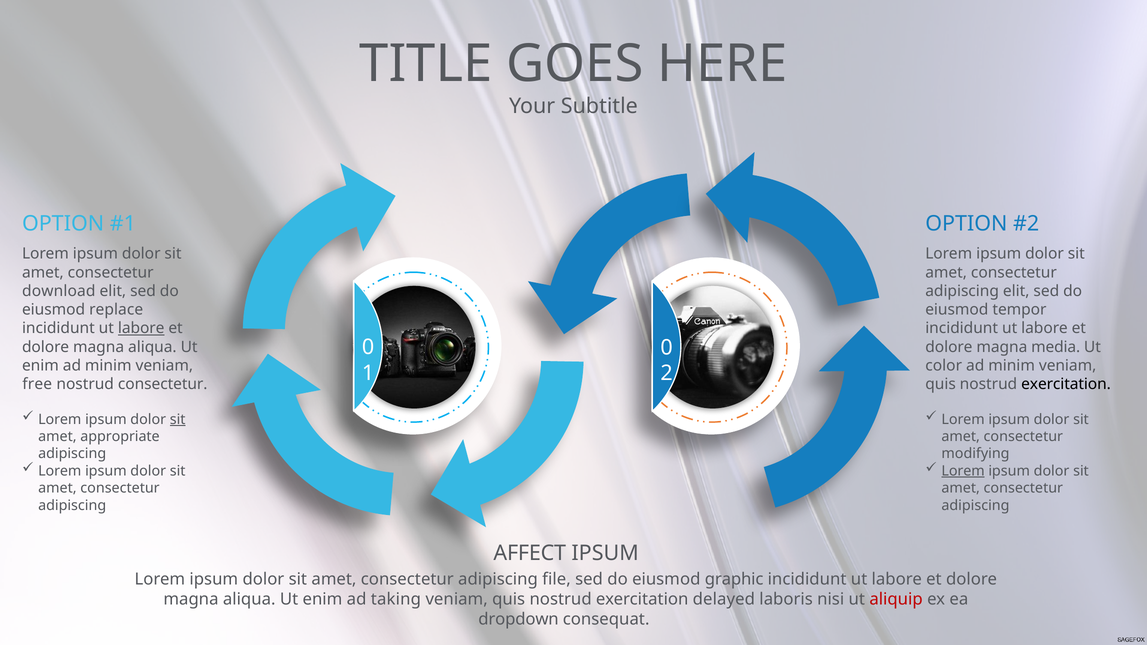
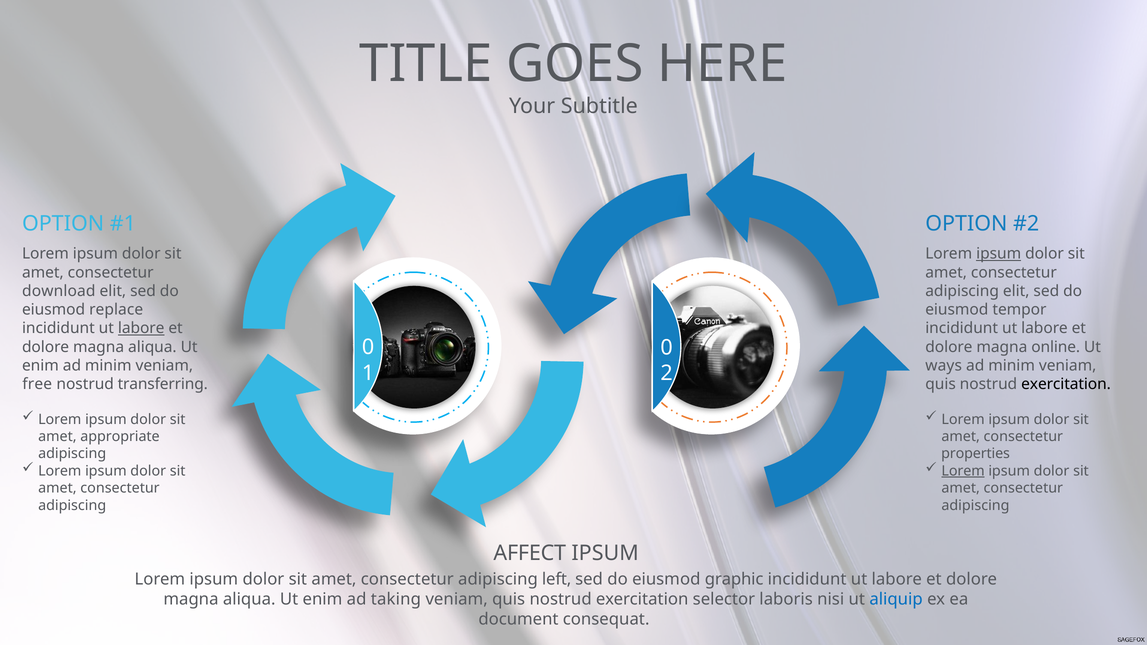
ipsum at (999, 254) underline: none -> present
media: media -> online
color: color -> ways
nostrud consectetur: consectetur -> transferring
sit at (178, 419) underline: present -> none
modifying: modifying -> properties
file: file -> left
delayed: delayed -> selector
aliquip colour: red -> blue
dropdown: dropdown -> document
